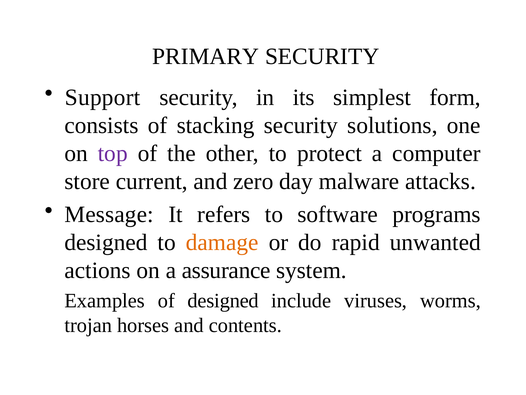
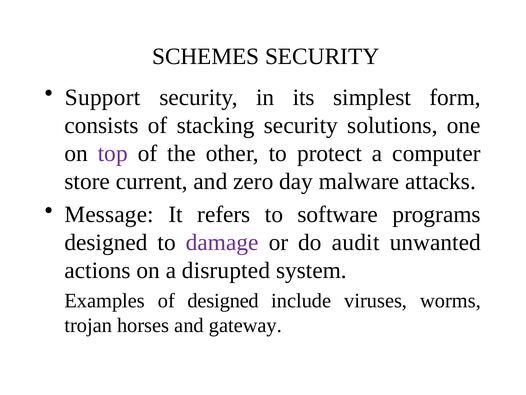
PRIMARY: PRIMARY -> SCHEMES
damage colour: orange -> purple
rapid: rapid -> audit
assurance: assurance -> disrupted
contents: contents -> gateway
